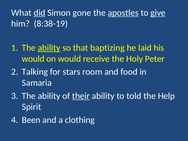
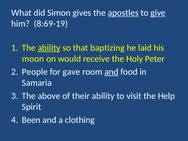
did underline: present -> none
gone: gone -> gives
8:38-19: 8:38-19 -> 8:69-19
would at (33, 59): would -> moon
Talking: Talking -> People
stars: stars -> gave
and at (111, 72) underline: none -> present
ability at (49, 96): ability -> above
their underline: present -> none
told: told -> visit
